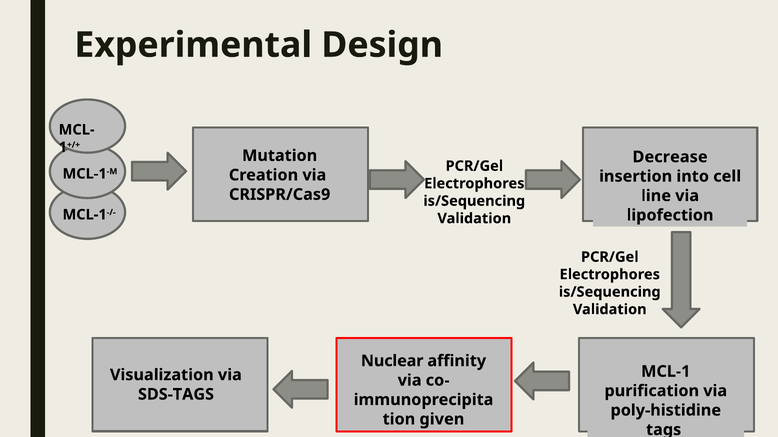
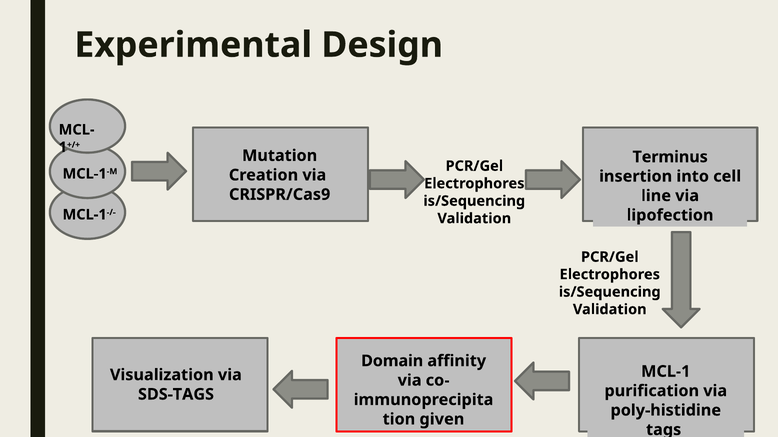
Decrease: Decrease -> Terminus
Nuclear: Nuclear -> Domain
